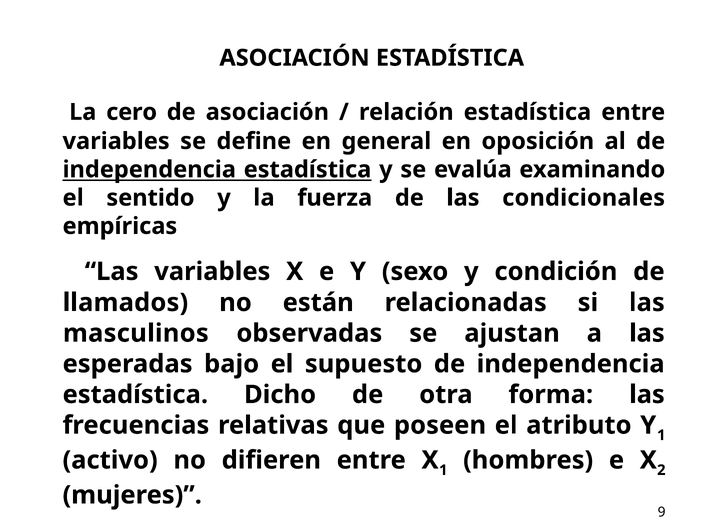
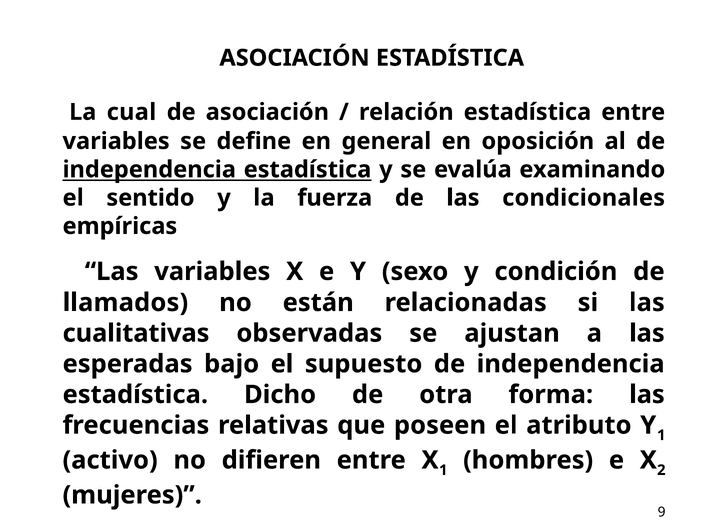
cero: cero -> cual
masculinos: masculinos -> cualitativas
